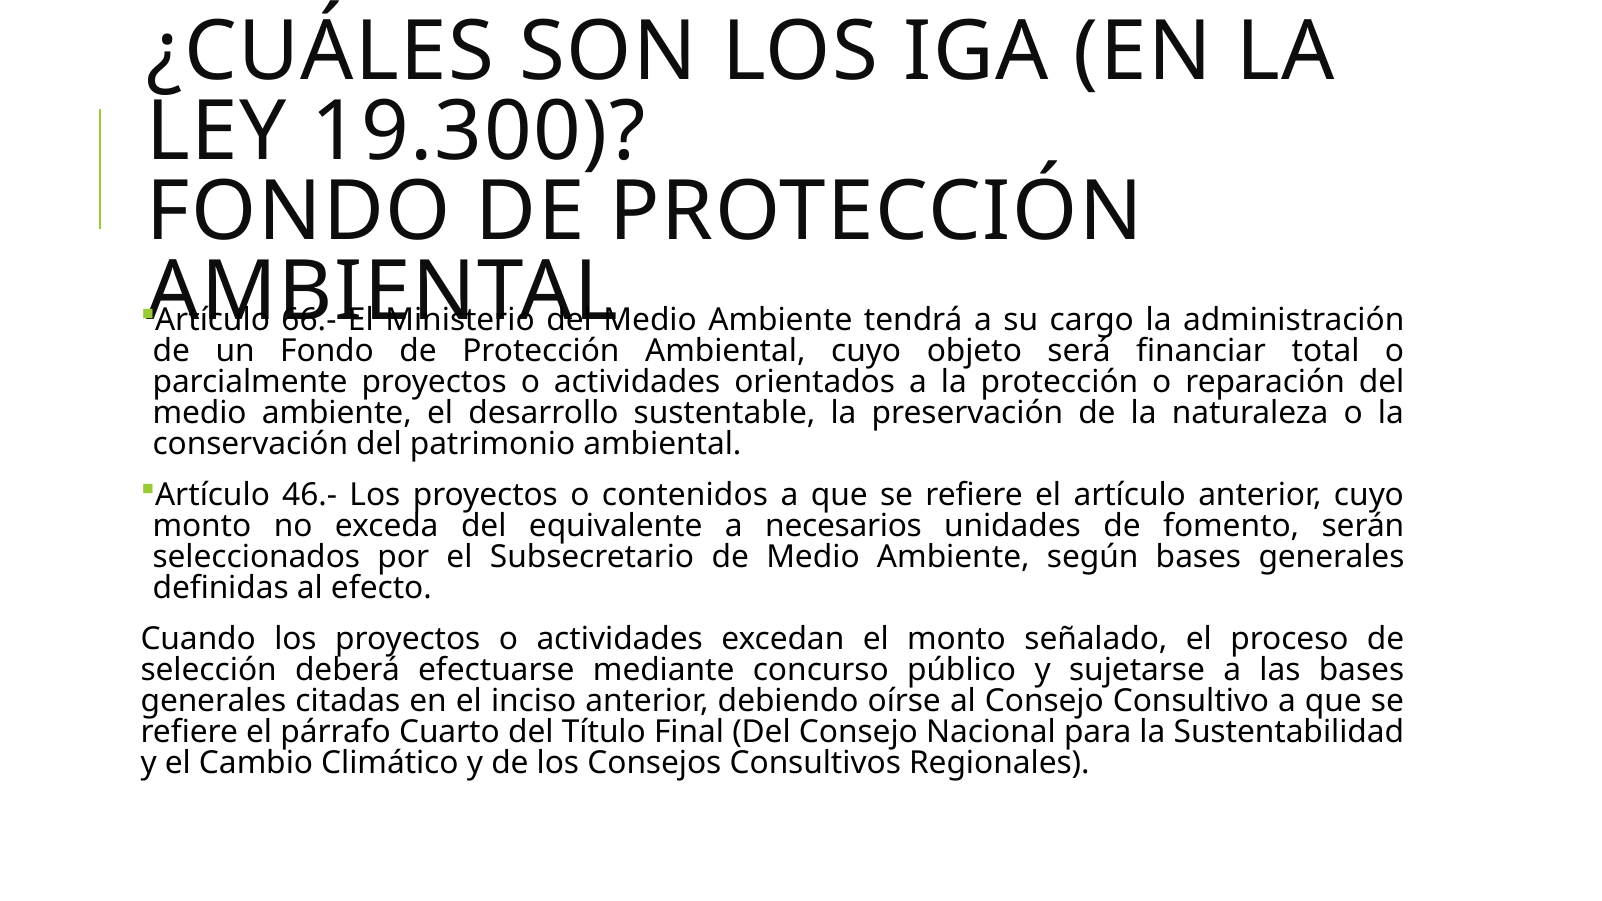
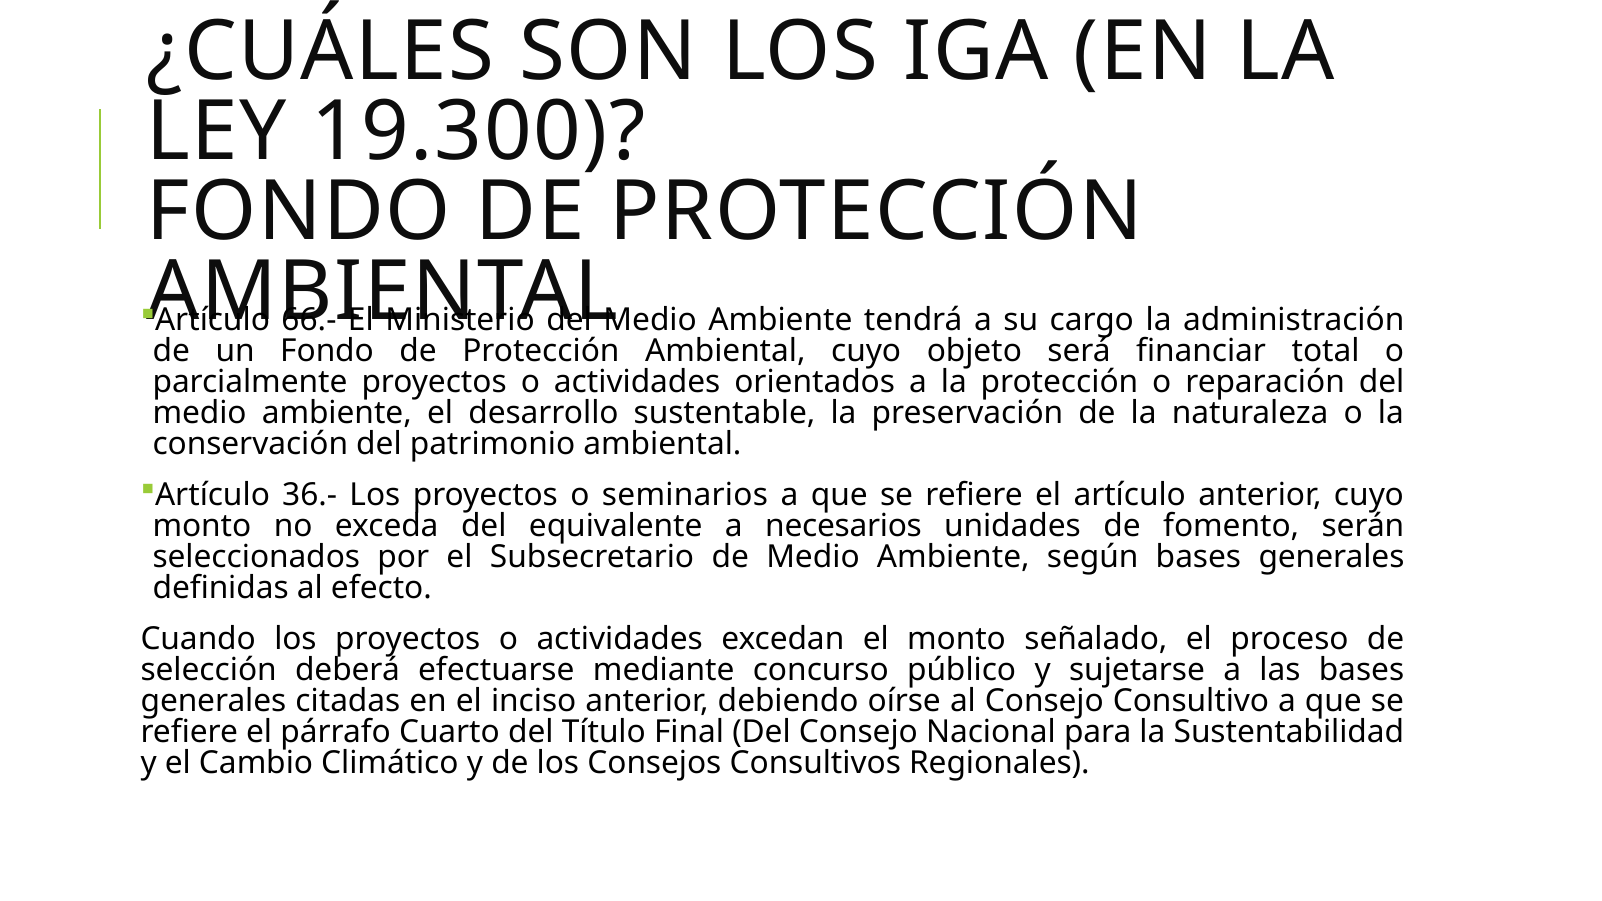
46.-: 46.- -> 36.-
contenidos: contenidos -> seminarios
